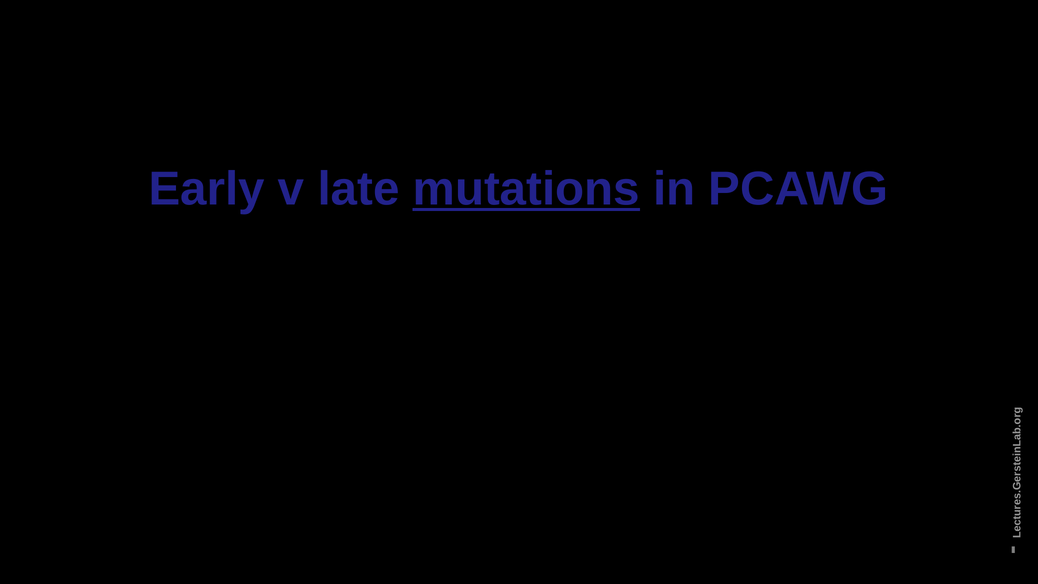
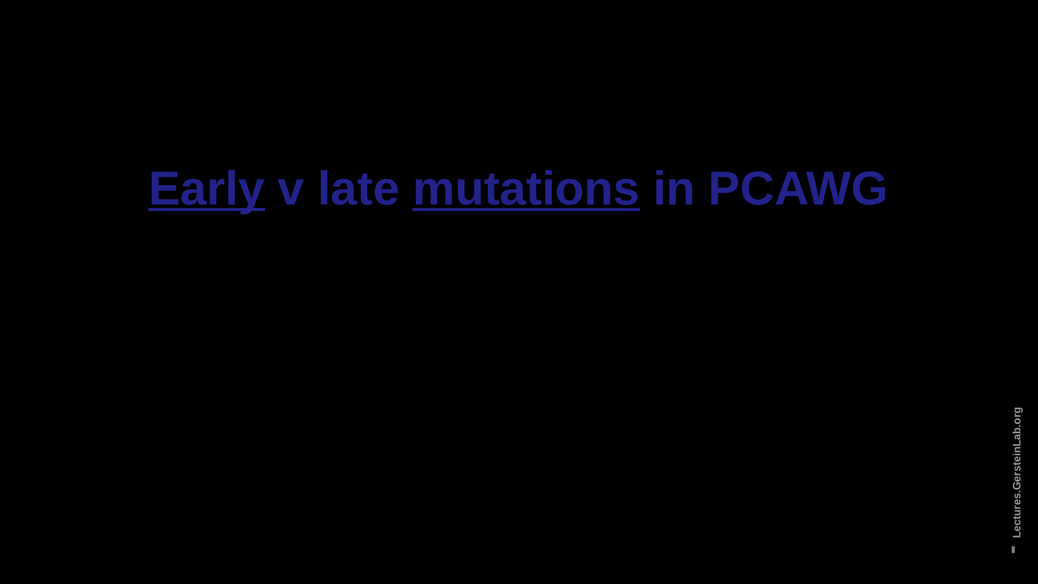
Early underline: none -> present
